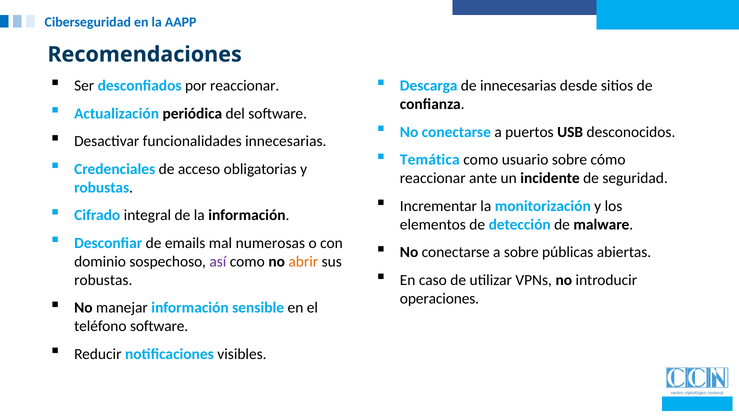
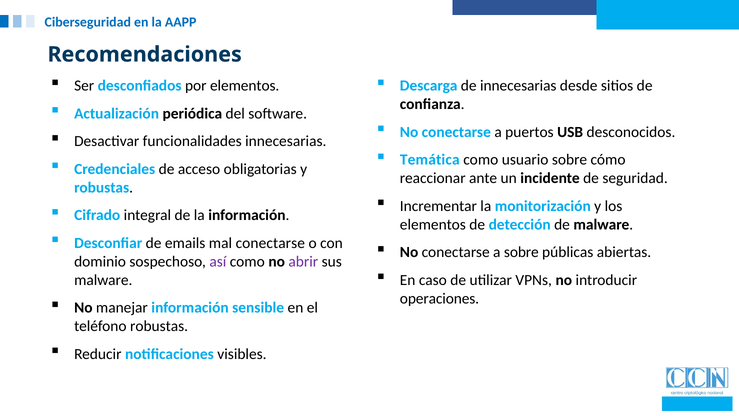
por reaccionar: reaccionar -> elementos
mal numerosas: numerosas -> conectarse
abrir colour: orange -> purple
robustas at (103, 280): robustas -> malware
teléfono software: software -> robustas
